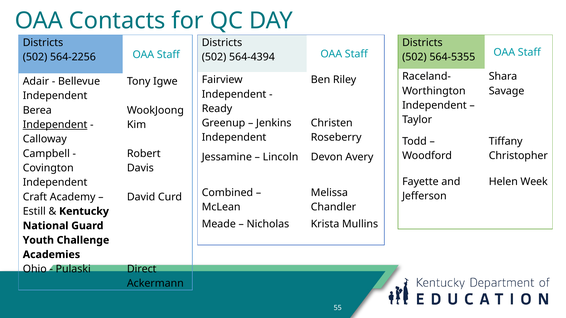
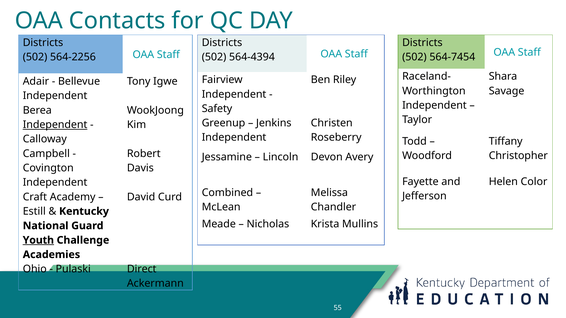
564-5355: 564-5355 -> 564-7454
Ready: Ready -> Safety
Week: Week -> Color
Youth underline: none -> present
